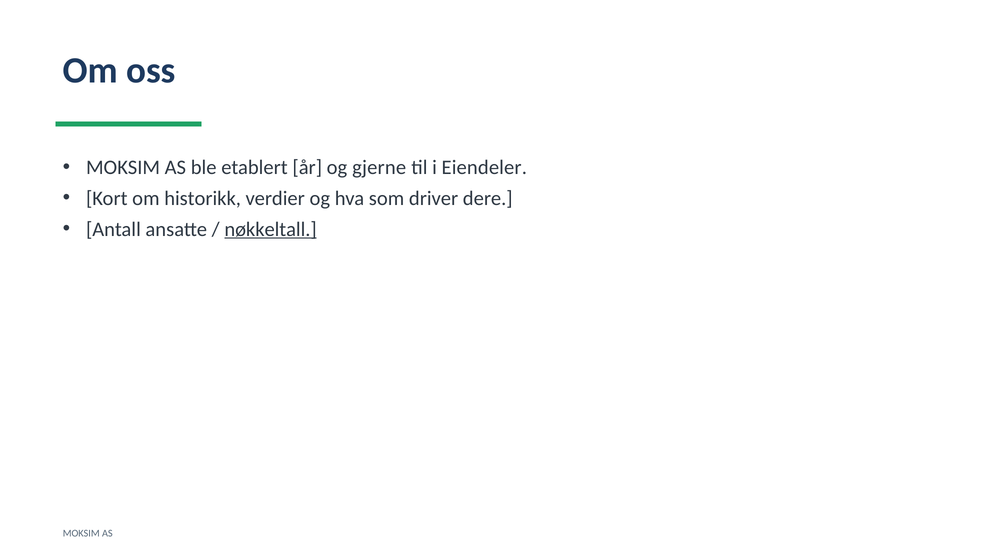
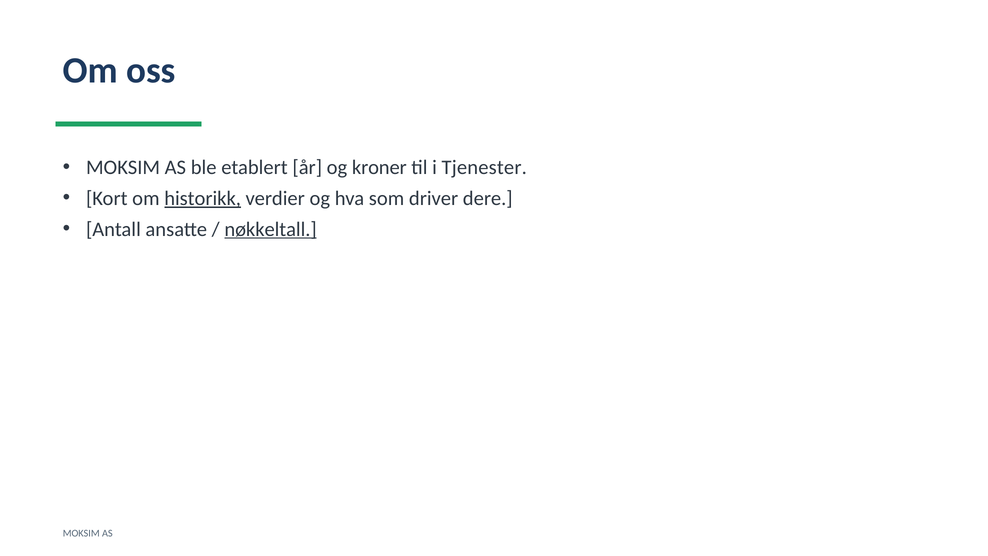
gjerne: gjerne -> kroner
Eiendeler: Eiendeler -> Tjenester
historikk underline: none -> present
